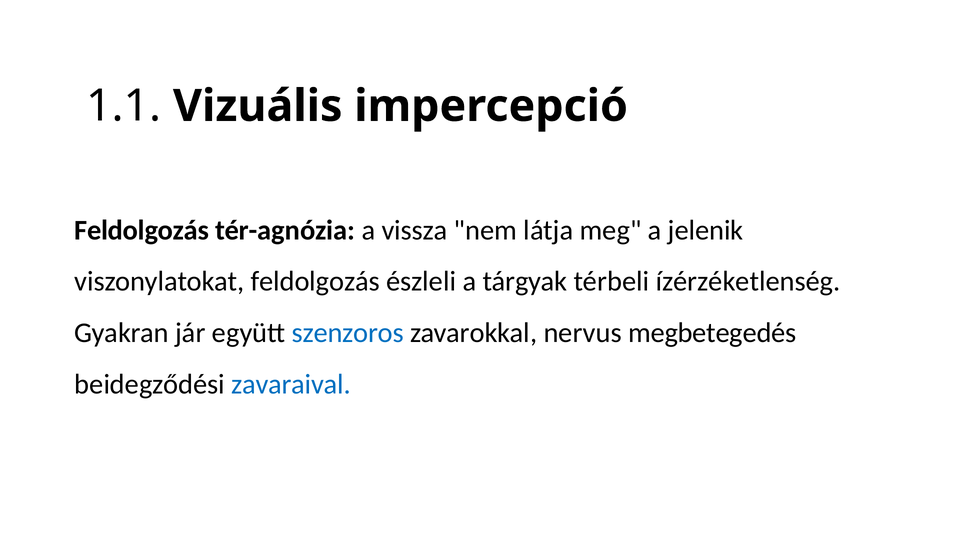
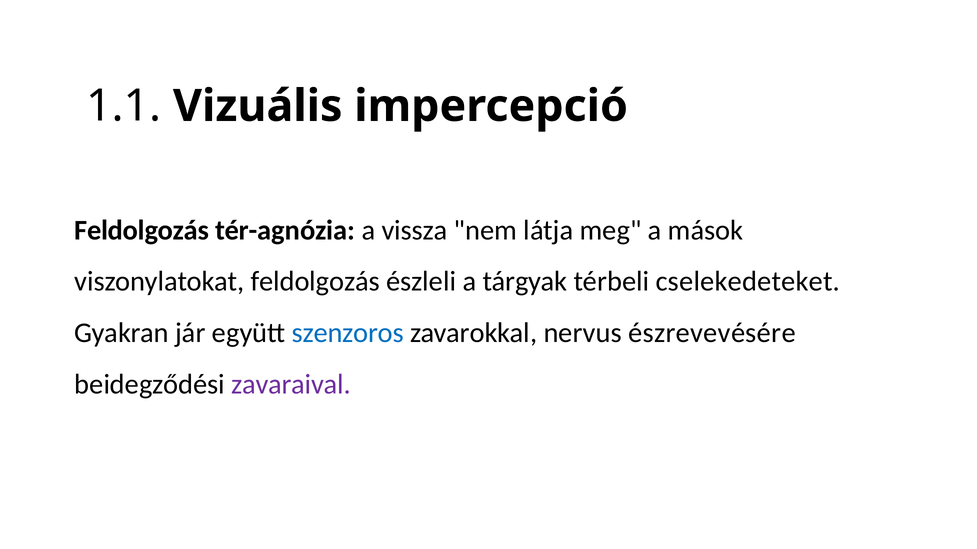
jelenik: jelenik -> mások
ízérzéketlenség: ízérzéketlenség -> cselekedeteket
megbetegedés: megbetegedés -> észrevevésére
zavaraival colour: blue -> purple
